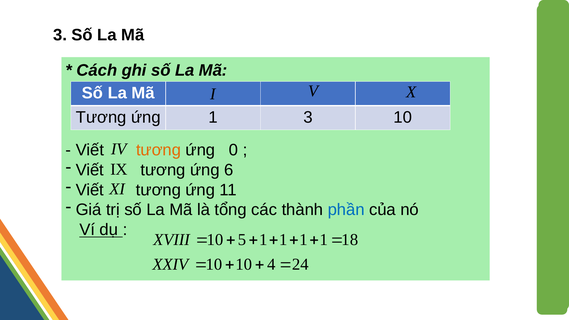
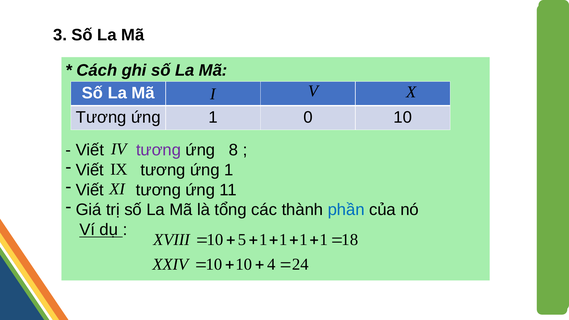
1 3: 3 -> 0
tương at (159, 150) colour: orange -> purple
0: 0 -> 8
Viết tương ứng 6: 6 -> 1
